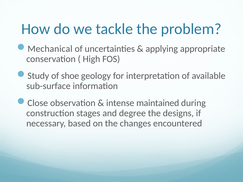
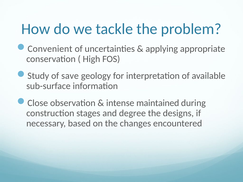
Mechanical: Mechanical -> Convenient
shoe: shoe -> save
